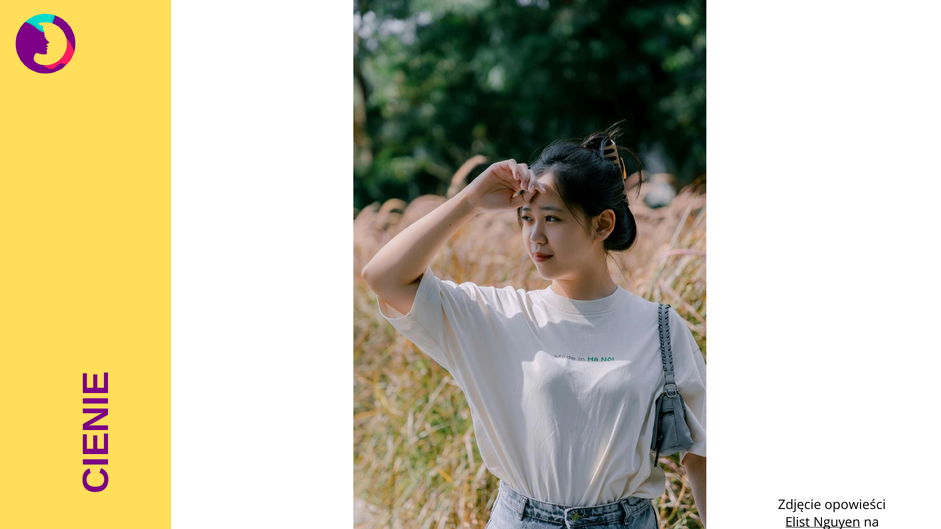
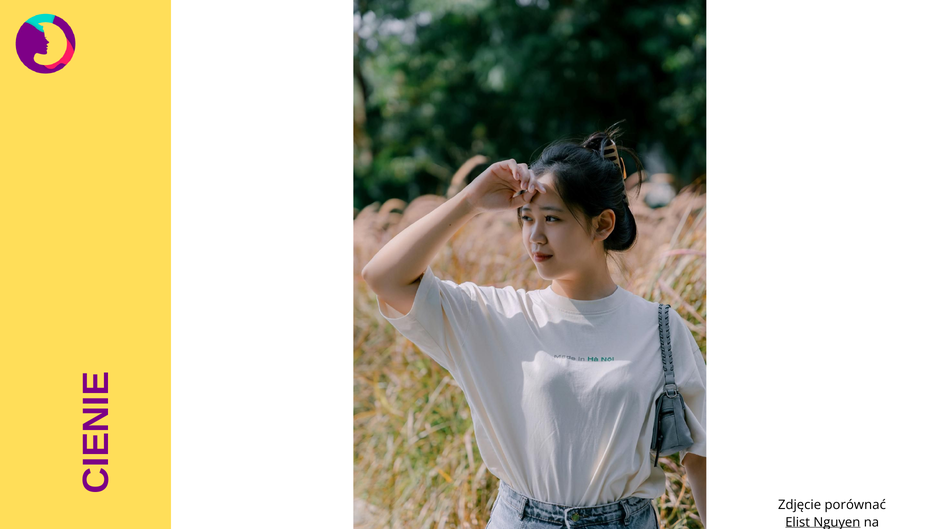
opowieści: opowieści -> porównać
